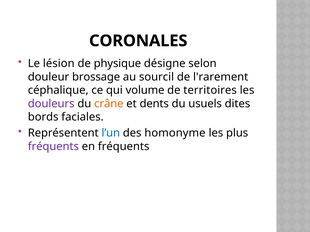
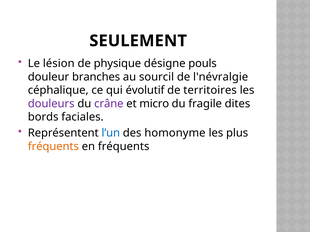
CORONALES: CORONALES -> SEULEMENT
selon: selon -> pouls
brossage: brossage -> branches
l'rarement: l'rarement -> l'névralgie
volume: volume -> évolutif
crâne colour: orange -> purple
dents: dents -> micro
usuels: usuels -> fragile
fréquents at (53, 147) colour: purple -> orange
